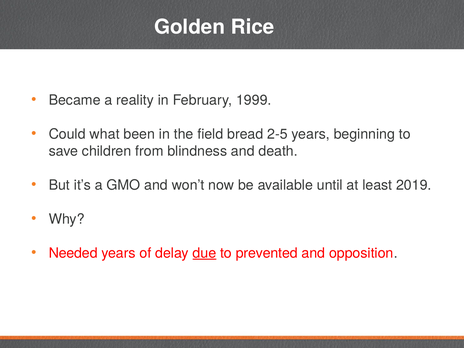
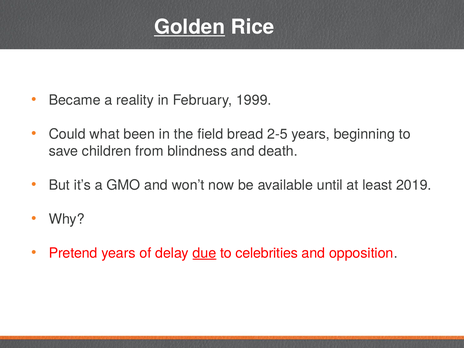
Golden underline: none -> present
Needed: Needed -> Pretend
prevented: prevented -> celebrities
